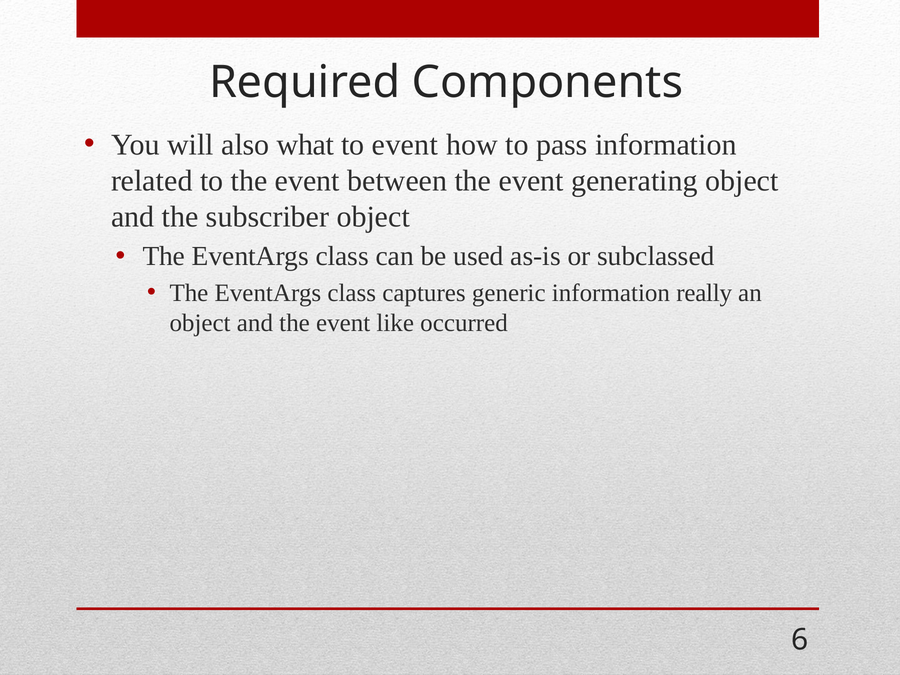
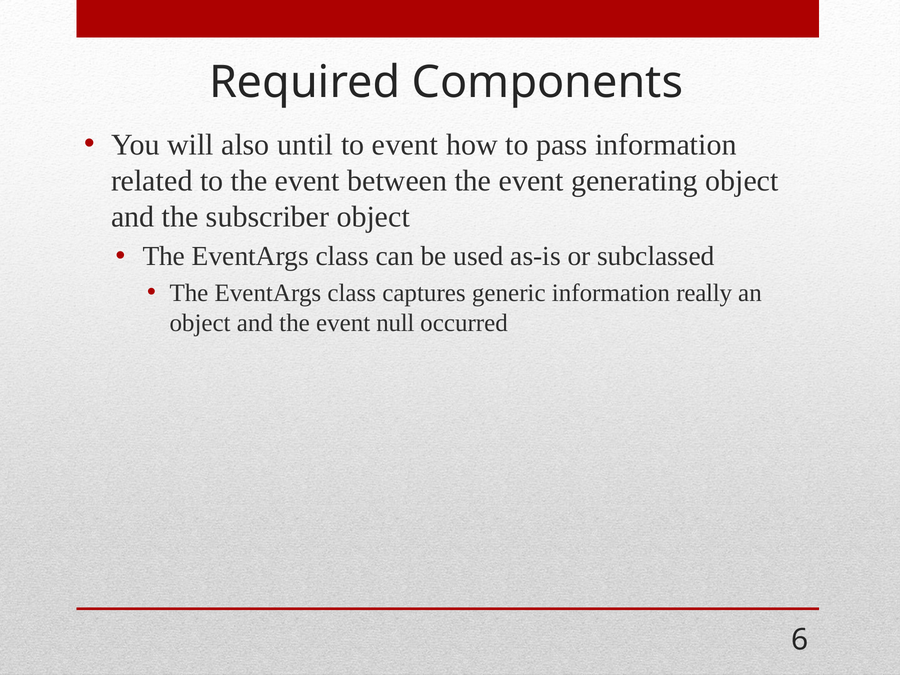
what: what -> until
like: like -> null
